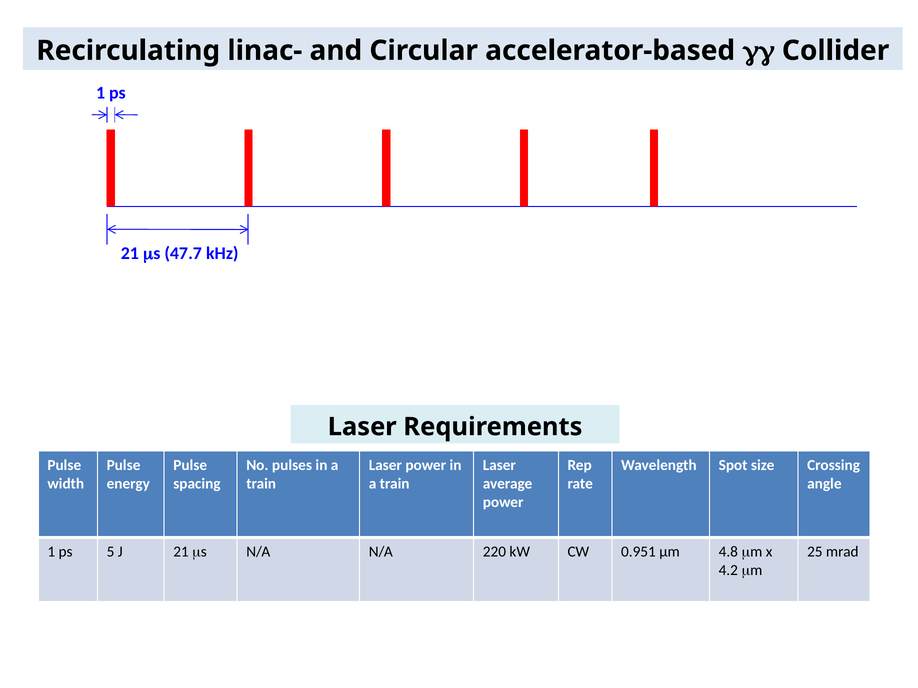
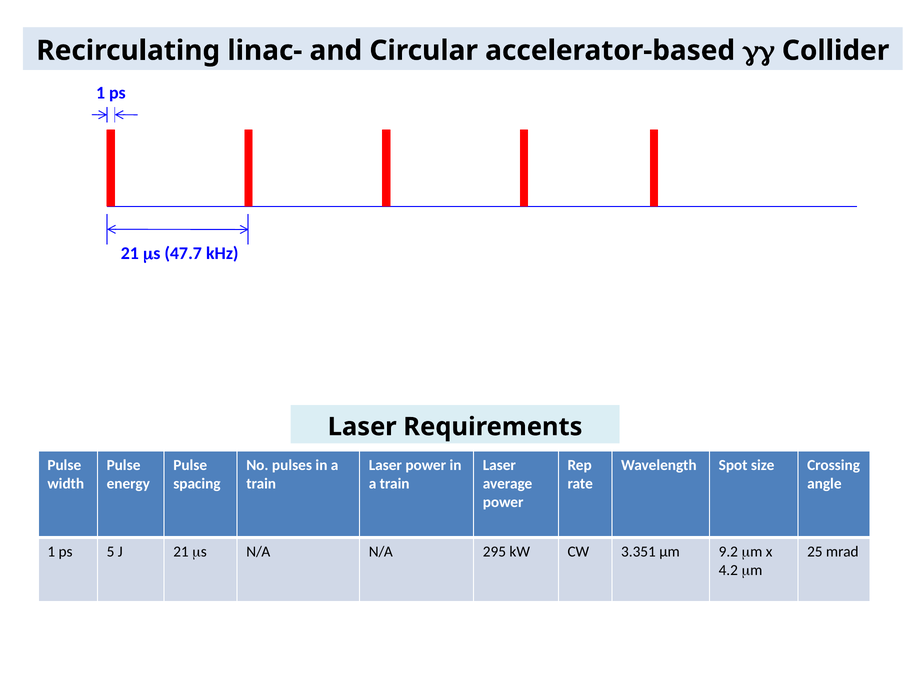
220: 220 -> 295
0.951: 0.951 -> 3.351
4.8: 4.8 -> 9.2
